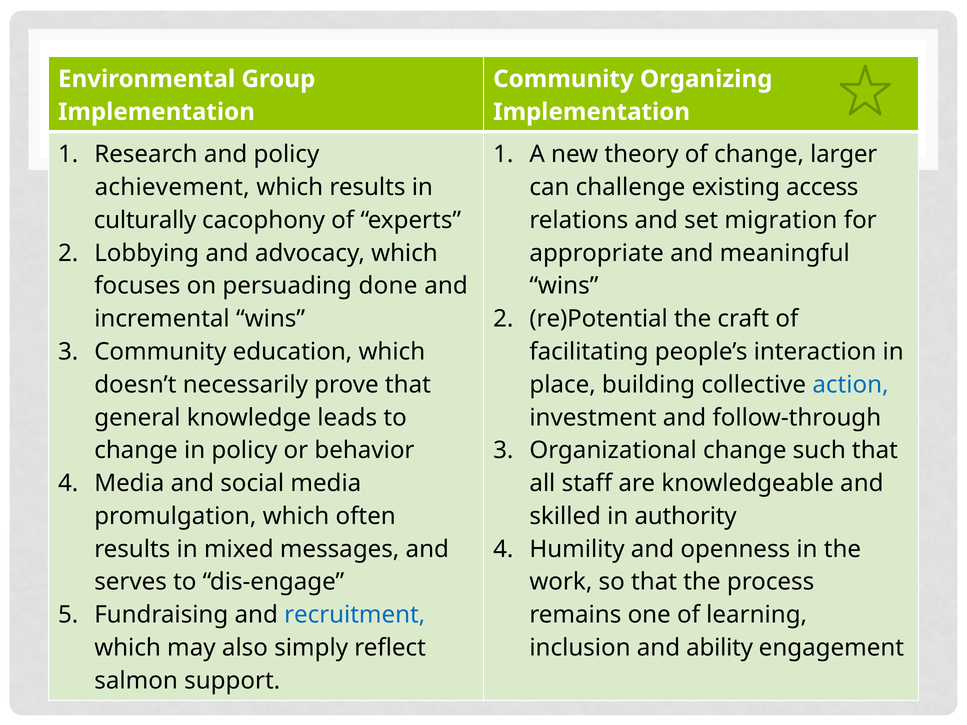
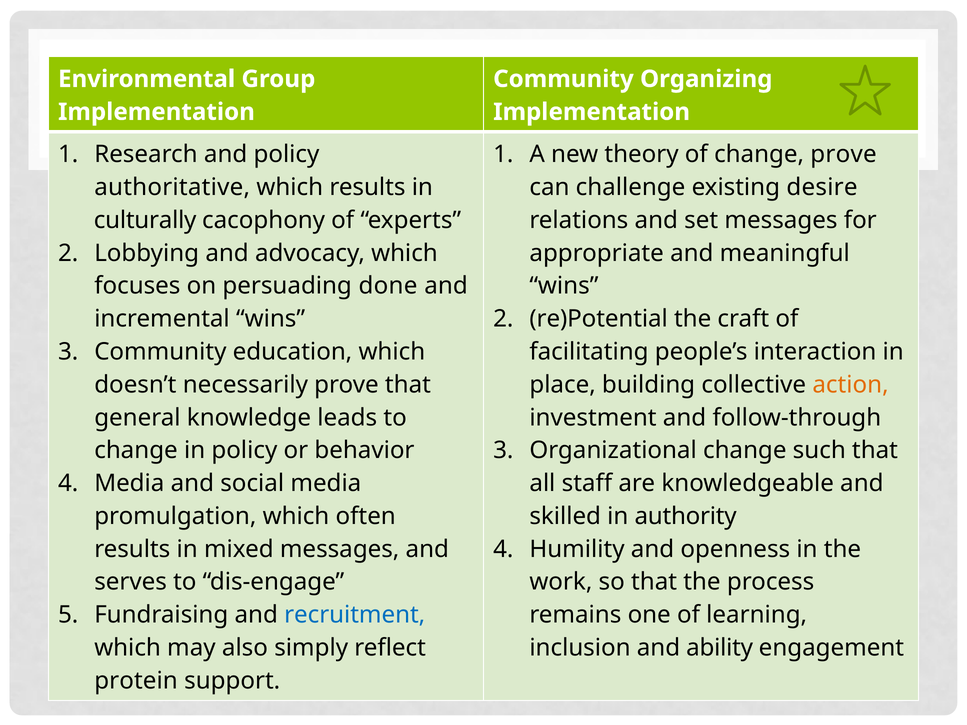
change larger: larger -> prove
achievement: achievement -> authoritative
access: access -> desire
set migration: migration -> messages
action colour: blue -> orange
salmon: salmon -> protein
